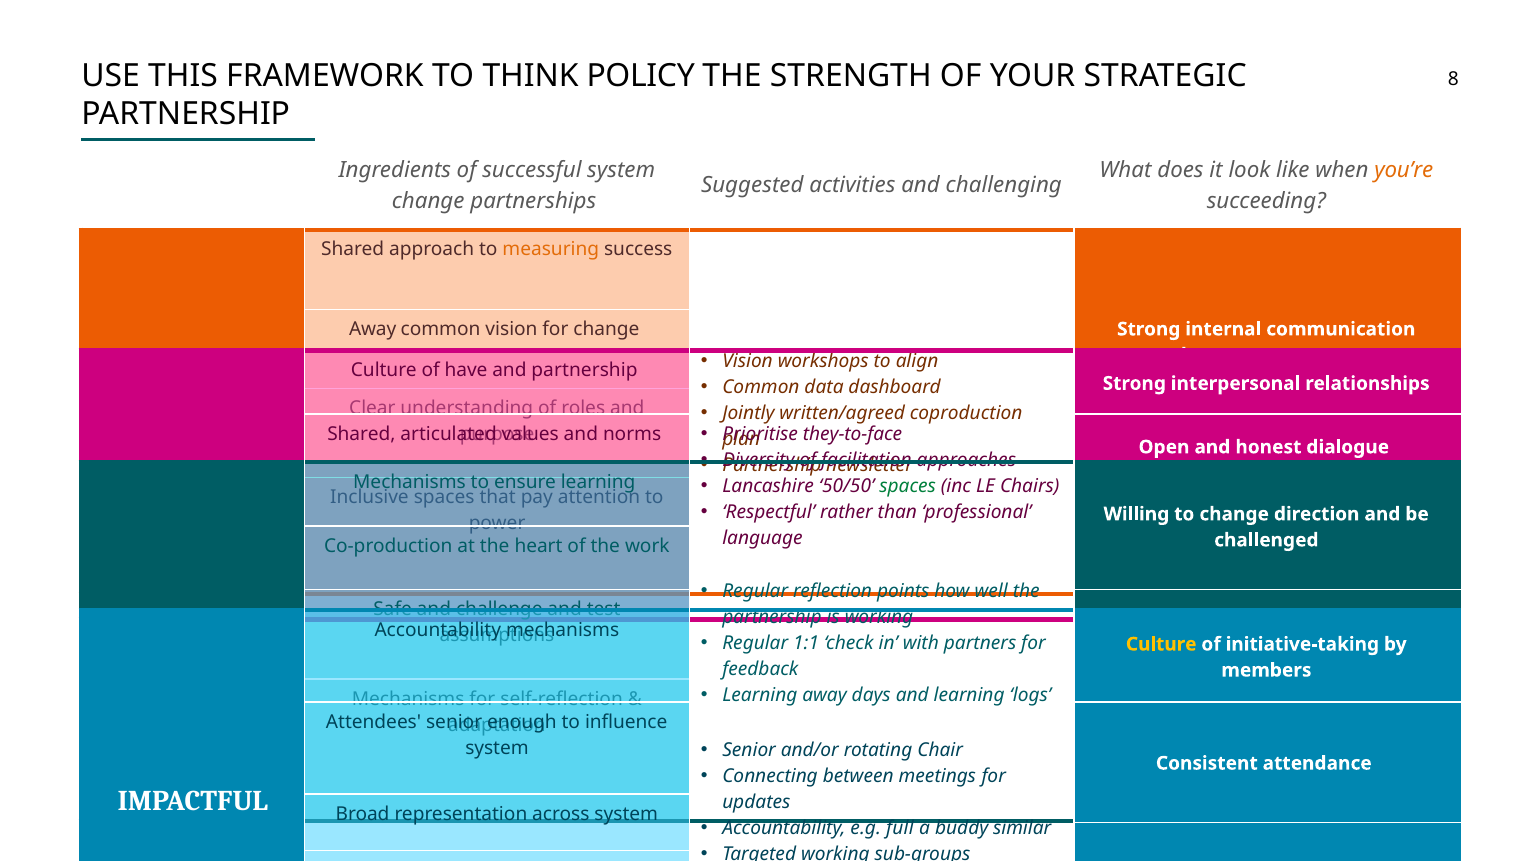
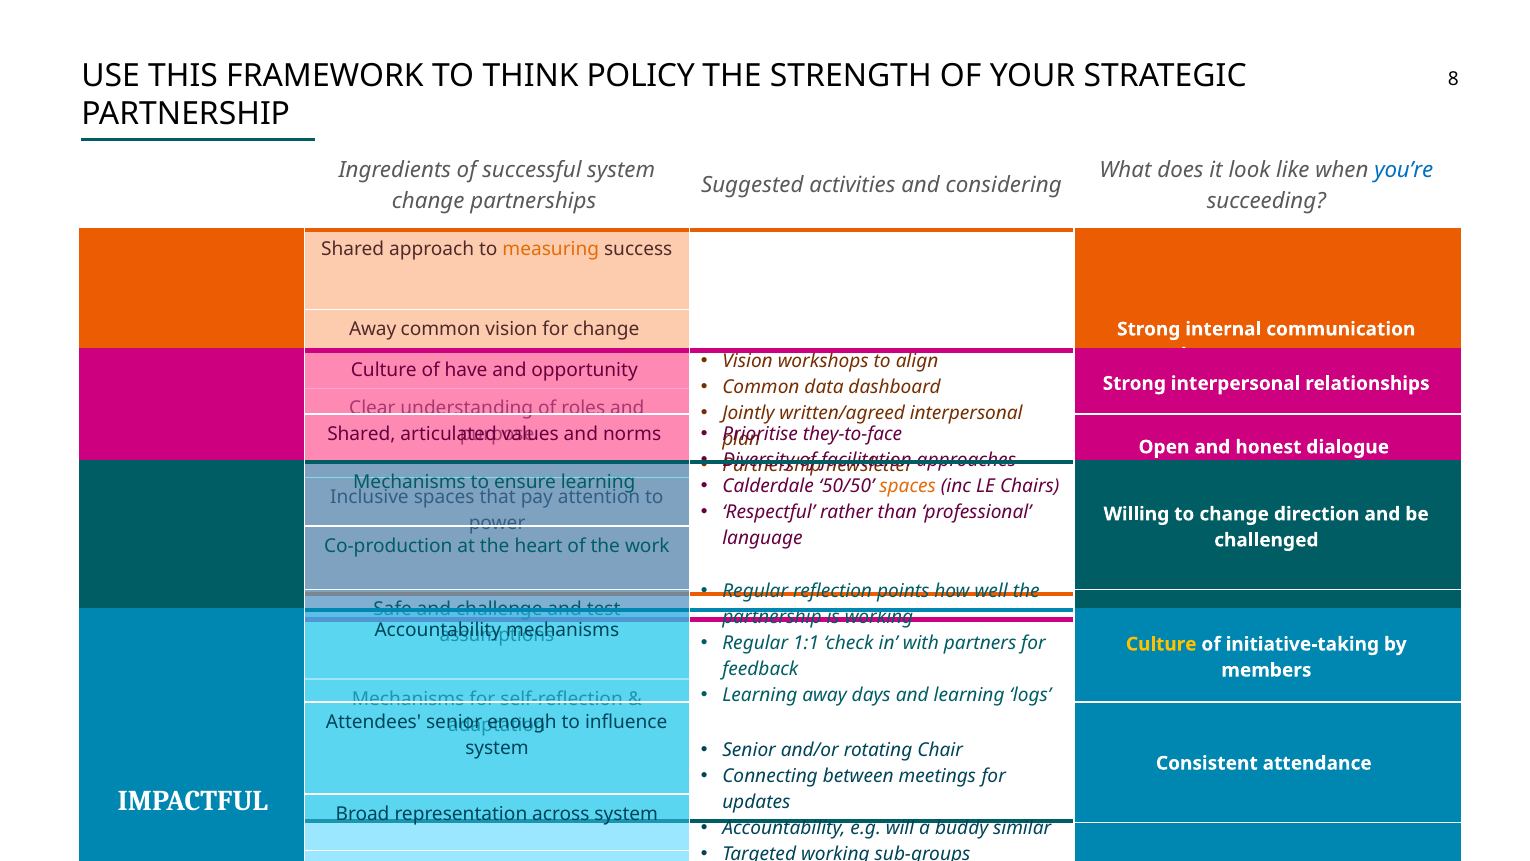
you’re colour: orange -> blue
challenging: challenging -> considering
and partnership: partnership -> opportunity
written/agreed coproduction: coproduction -> interpersonal
Lancashire: Lancashire -> Calderdale
spaces at (908, 486) colour: green -> orange
full: full -> will
